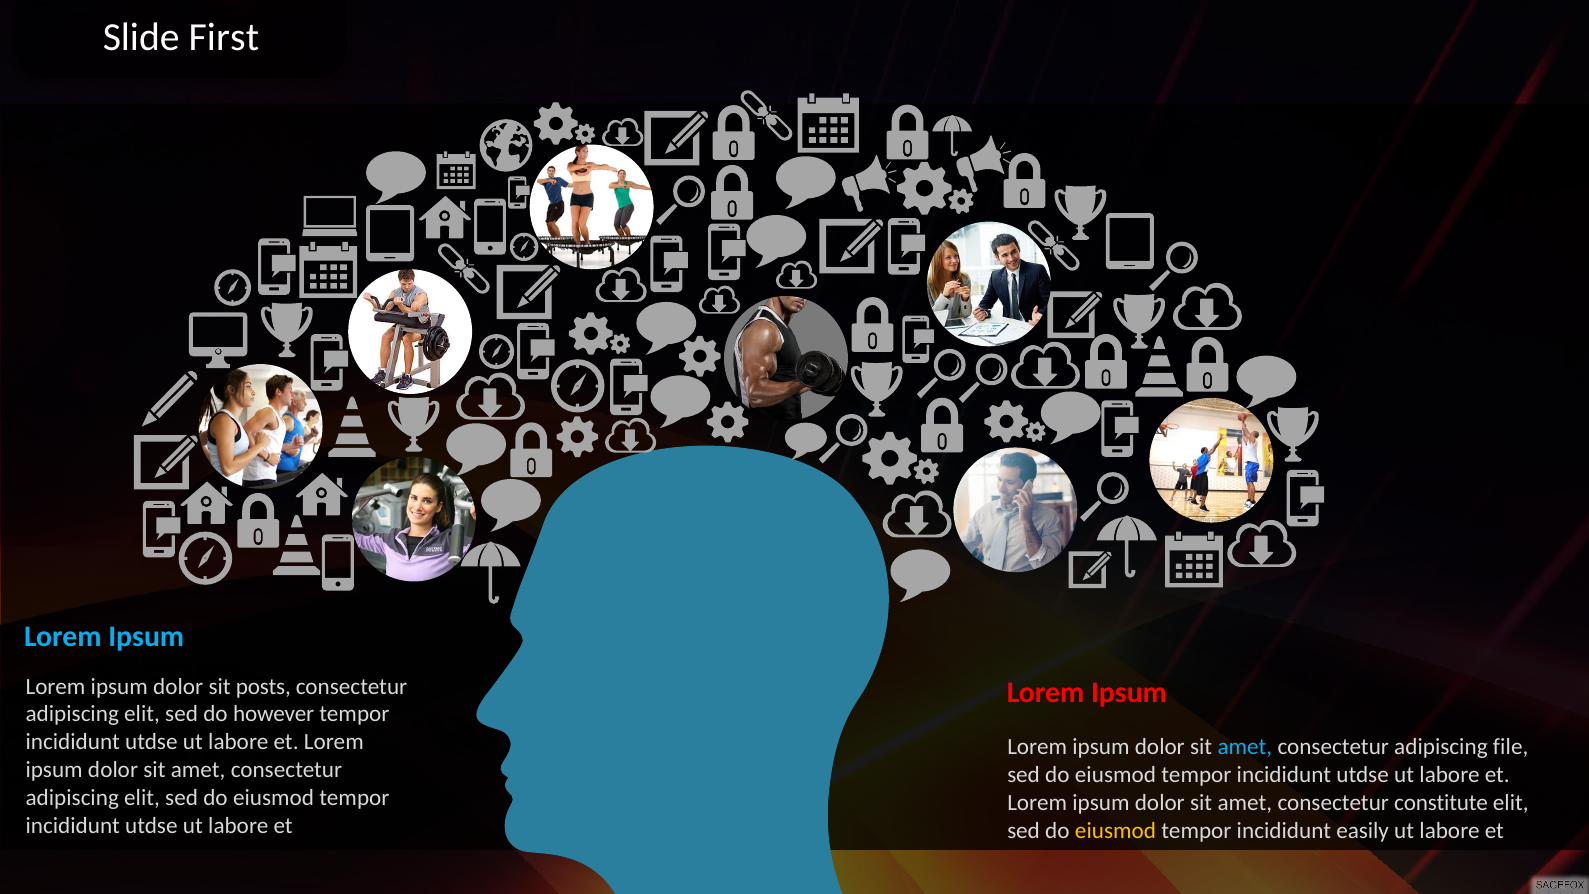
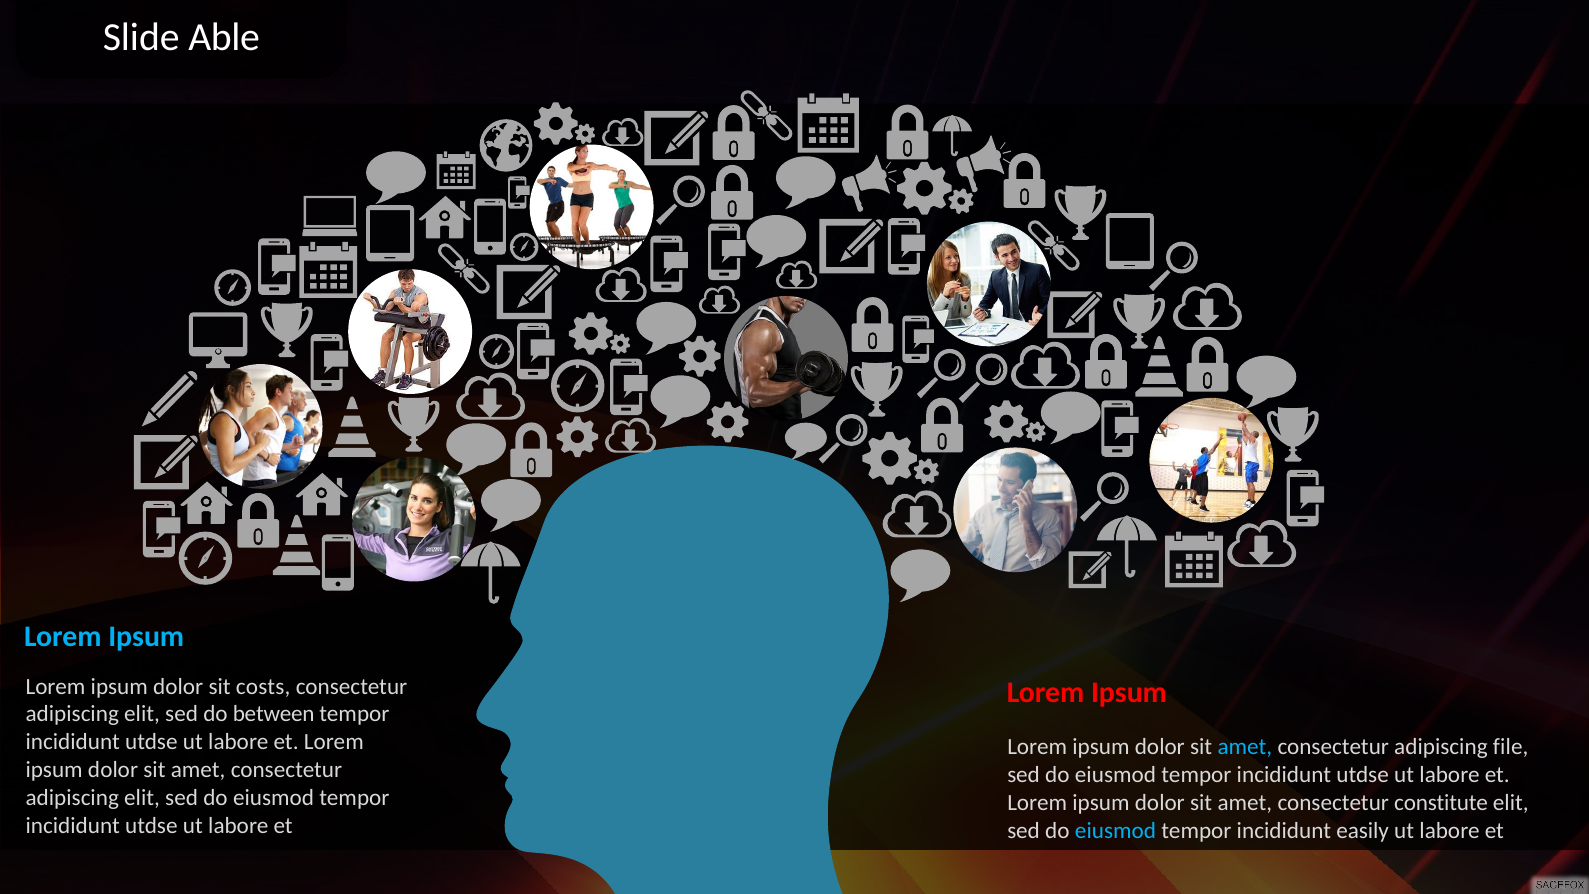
First: First -> Able
posts: posts -> costs
however: however -> between
eiusmod at (1115, 830) colour: yellow -> light blue
